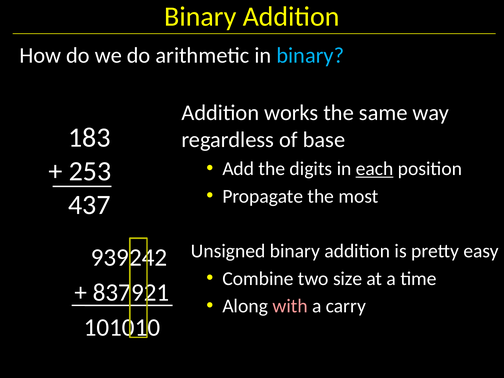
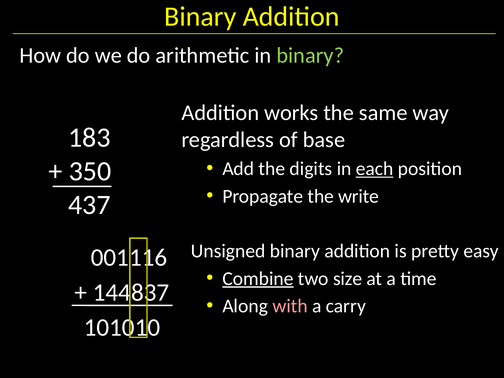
binary at (310, 55) colour: light blue -> light green
253: 253 -> 350
most: most -> write
939242: 939242 -> 001116
Combine underline: none -> present
837921: 837921 -> 144837
